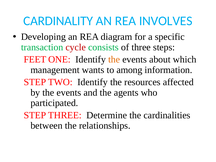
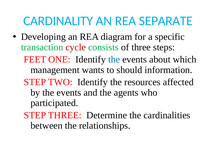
INVOLVES: INVOLVES -> SEPARATE
the at (114, 59) colour: orange -> blue
among: among -> should
